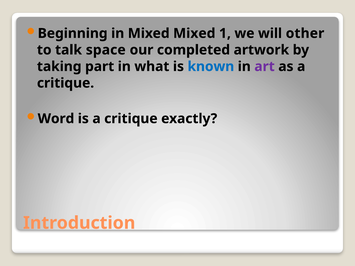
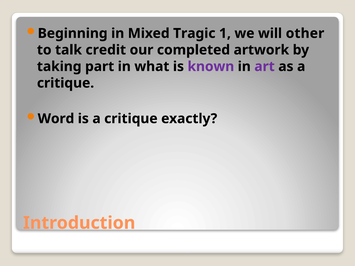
Mixed Mixed: Mixed -> Tragic
space: space -> credit
known colour: blue -> purple
